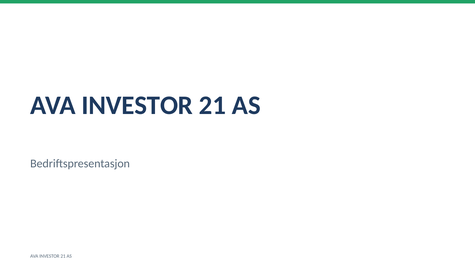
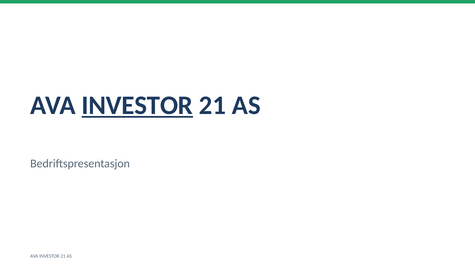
INVESTOR at (137, 105) underline: none -> present
